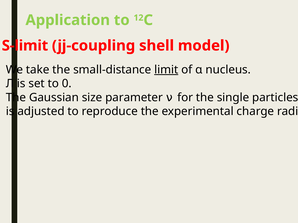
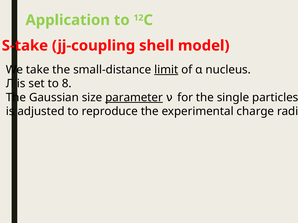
S-limit: S-limit -> S-take
0: 0 -> 8
parameter underline: none -> present
